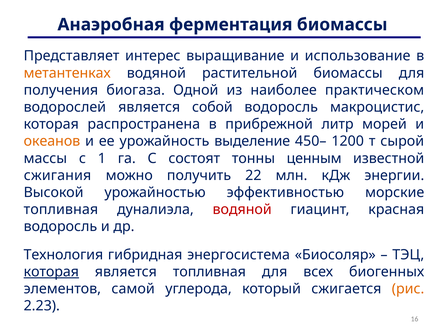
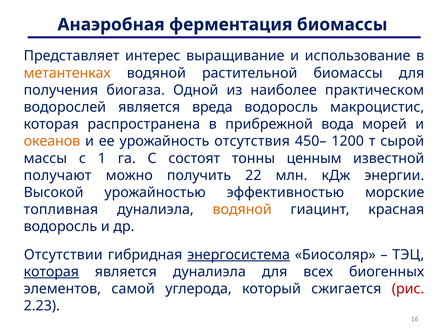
собой: собой -> вреда
литр: литр -> вода
выделение: выделение -> отсутствия
сжигания: сжигания -> получают
водяной at (242, 209) colour: red -> orange
Технология: Технология -> Отсутствии
энергосистема underline: none -> present
является топливная: топливная -> дуналиэла
рис colour: orange -> red
